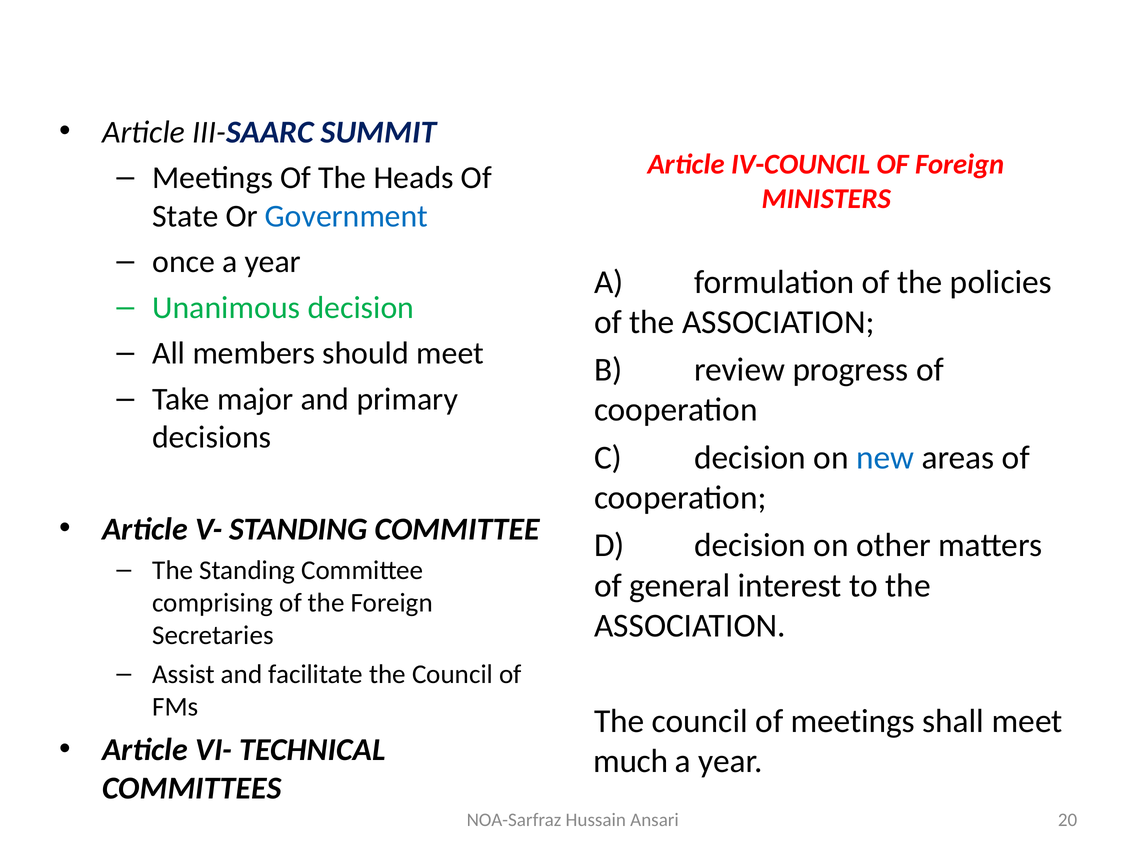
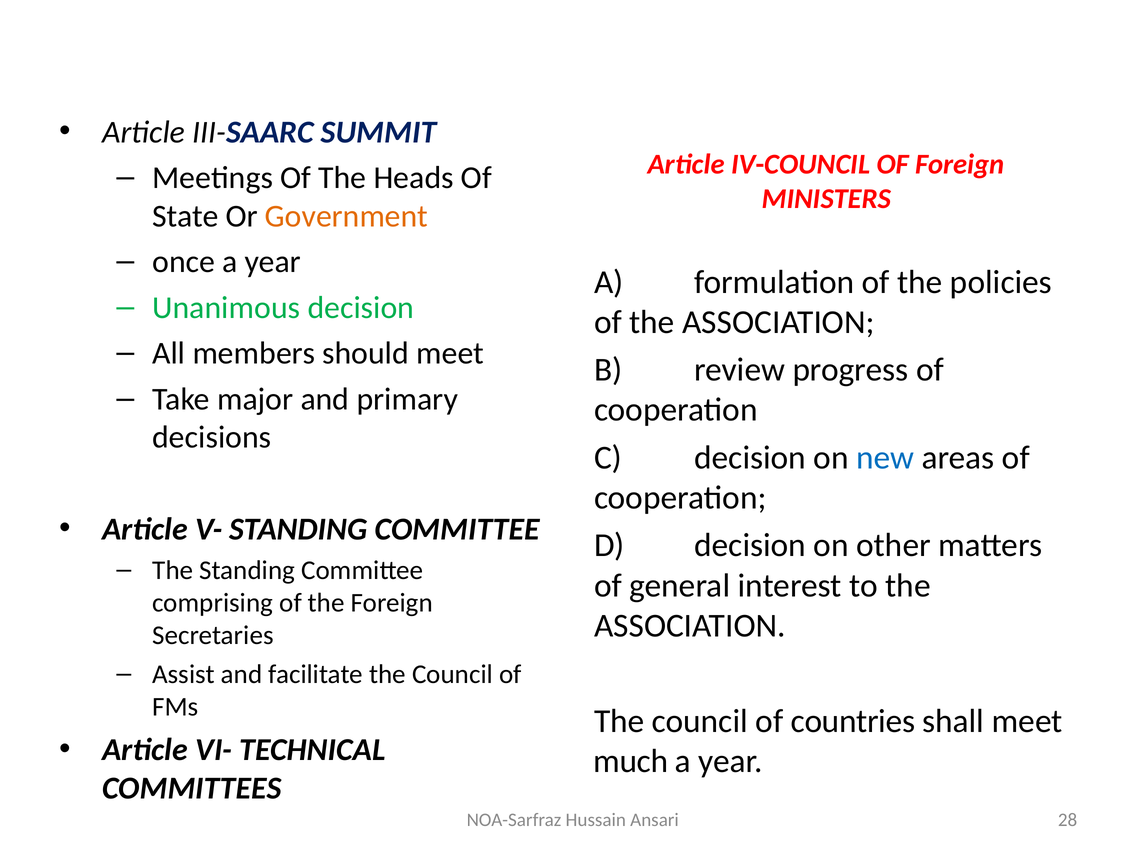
Government colour: blue -> orange
of meetings: meetings -> countries
20: 20 -> 28
